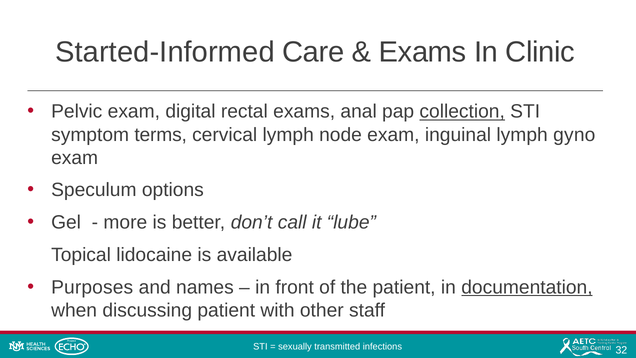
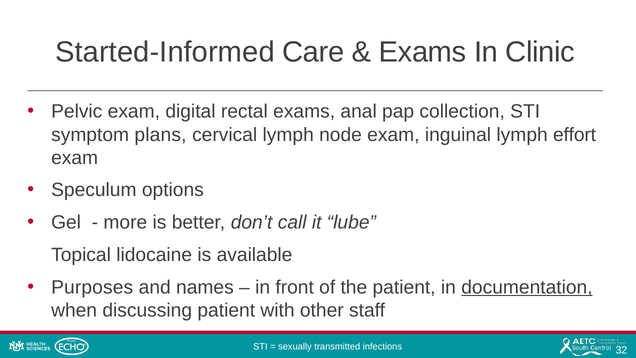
collection underline: present -> none
terms: terms -> plans
gyno: gyno -> effort
